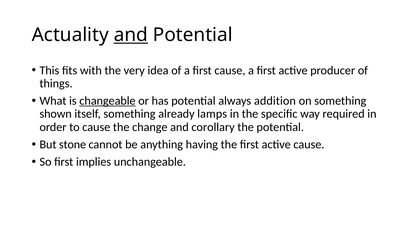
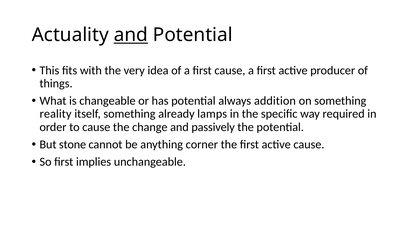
changeable underline: present -> none
shown: shown -> reality
corollary: corollary -> passively
having: having -> corner
